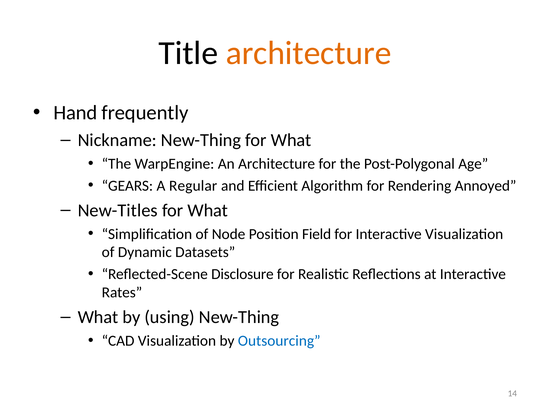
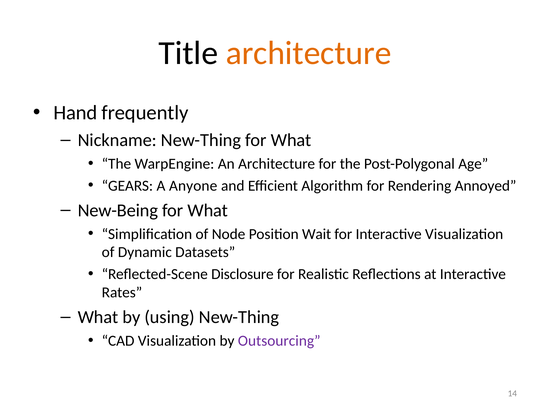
Regular: Regular -> Anyone
New-Titles: New-Titles -> New-Being
Field: Field -> Wait
Outsourcing colour: blue -> purple
